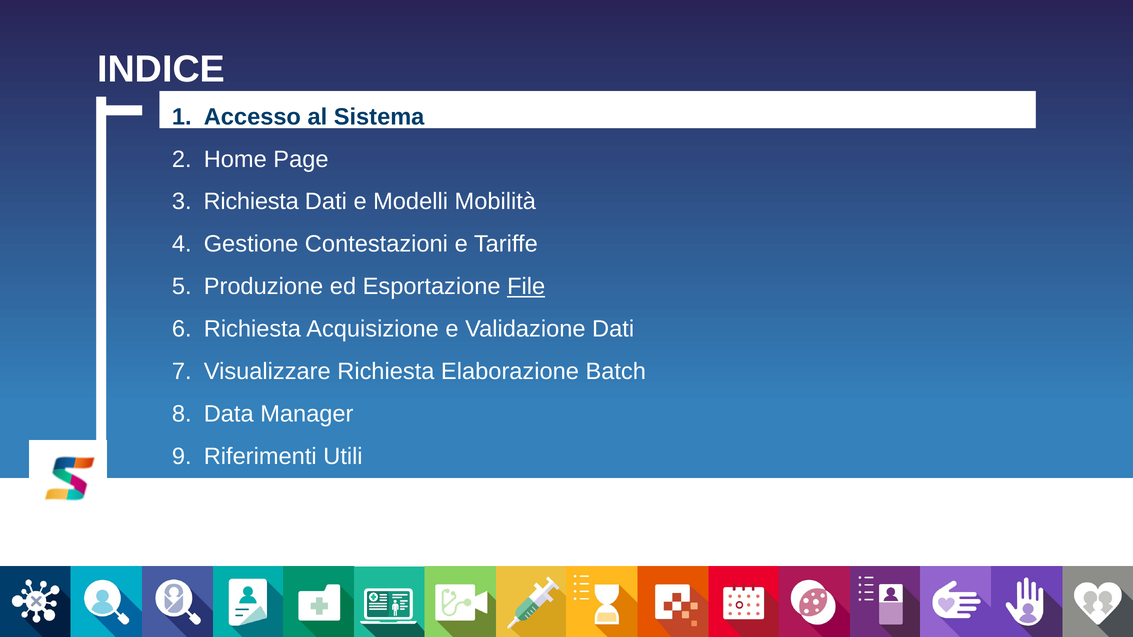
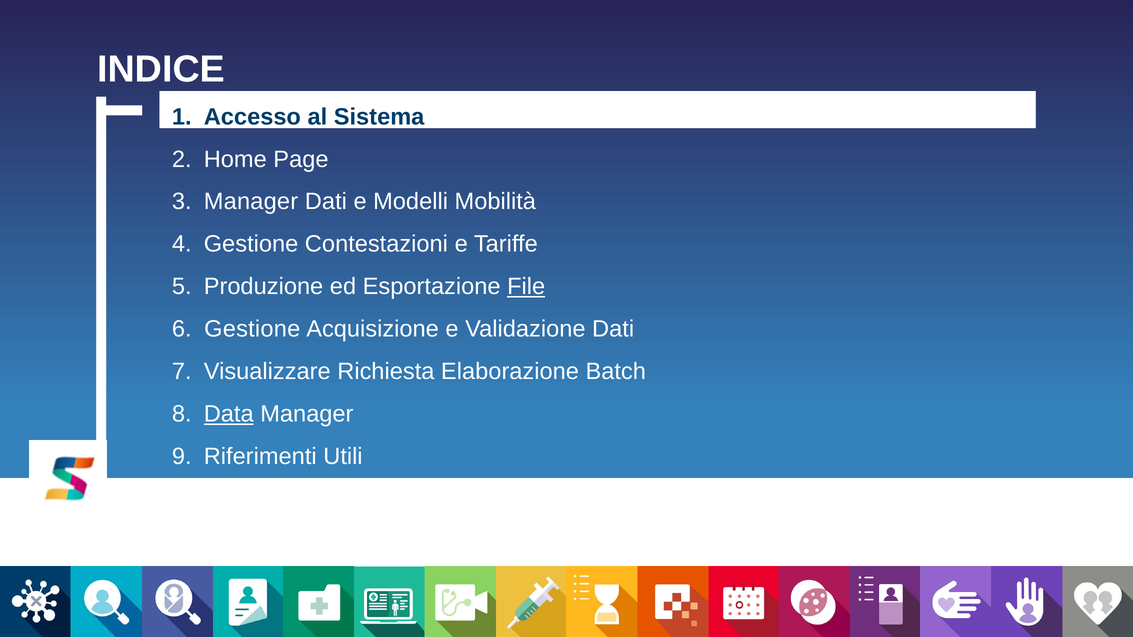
Richiesta at (251, 202): Richiesta -> Manager
Richiesta at (252, 329): Richiesta -> Gestione
Data underline: none -> present
